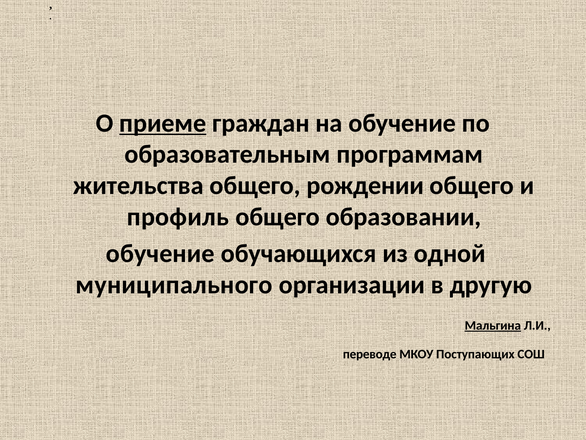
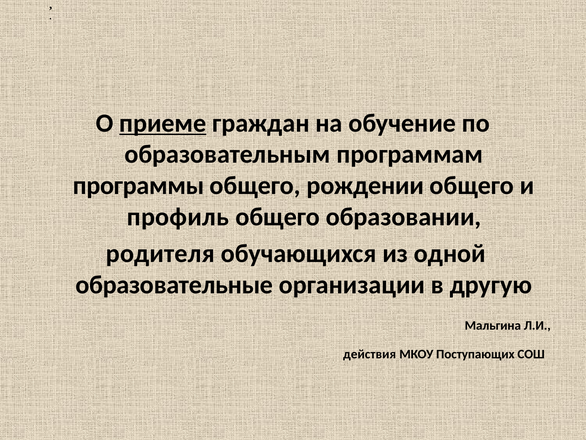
жительства: жительства -> программы
обучение at (160, 253): обучение -> родителя
муниципального: муниципального -> образовательные
Мальгина underline: present -> none
переводе: переводе -> действия
